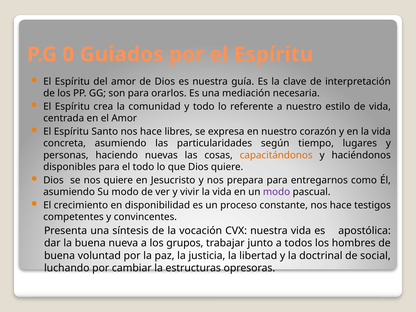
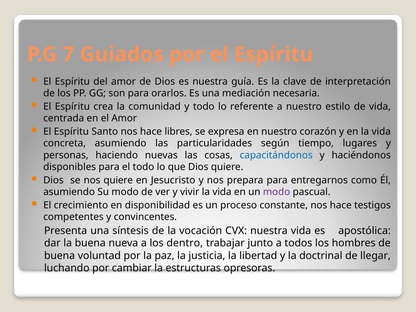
0: 0 -> 7
capacitándonos colour: orange -> blue
grupos: grupos -> dentro
social: social -> llegar
